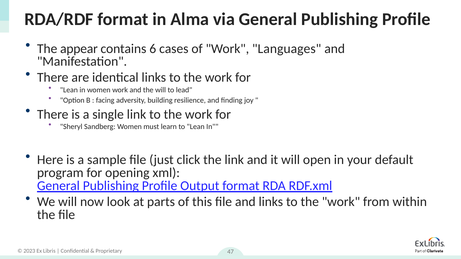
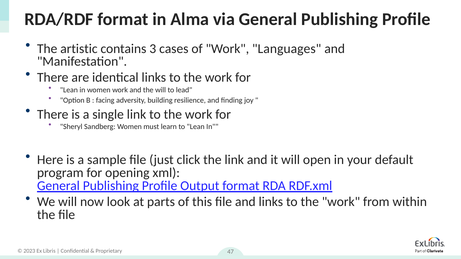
appear: appear -> artistic
6: 6 -> 3
